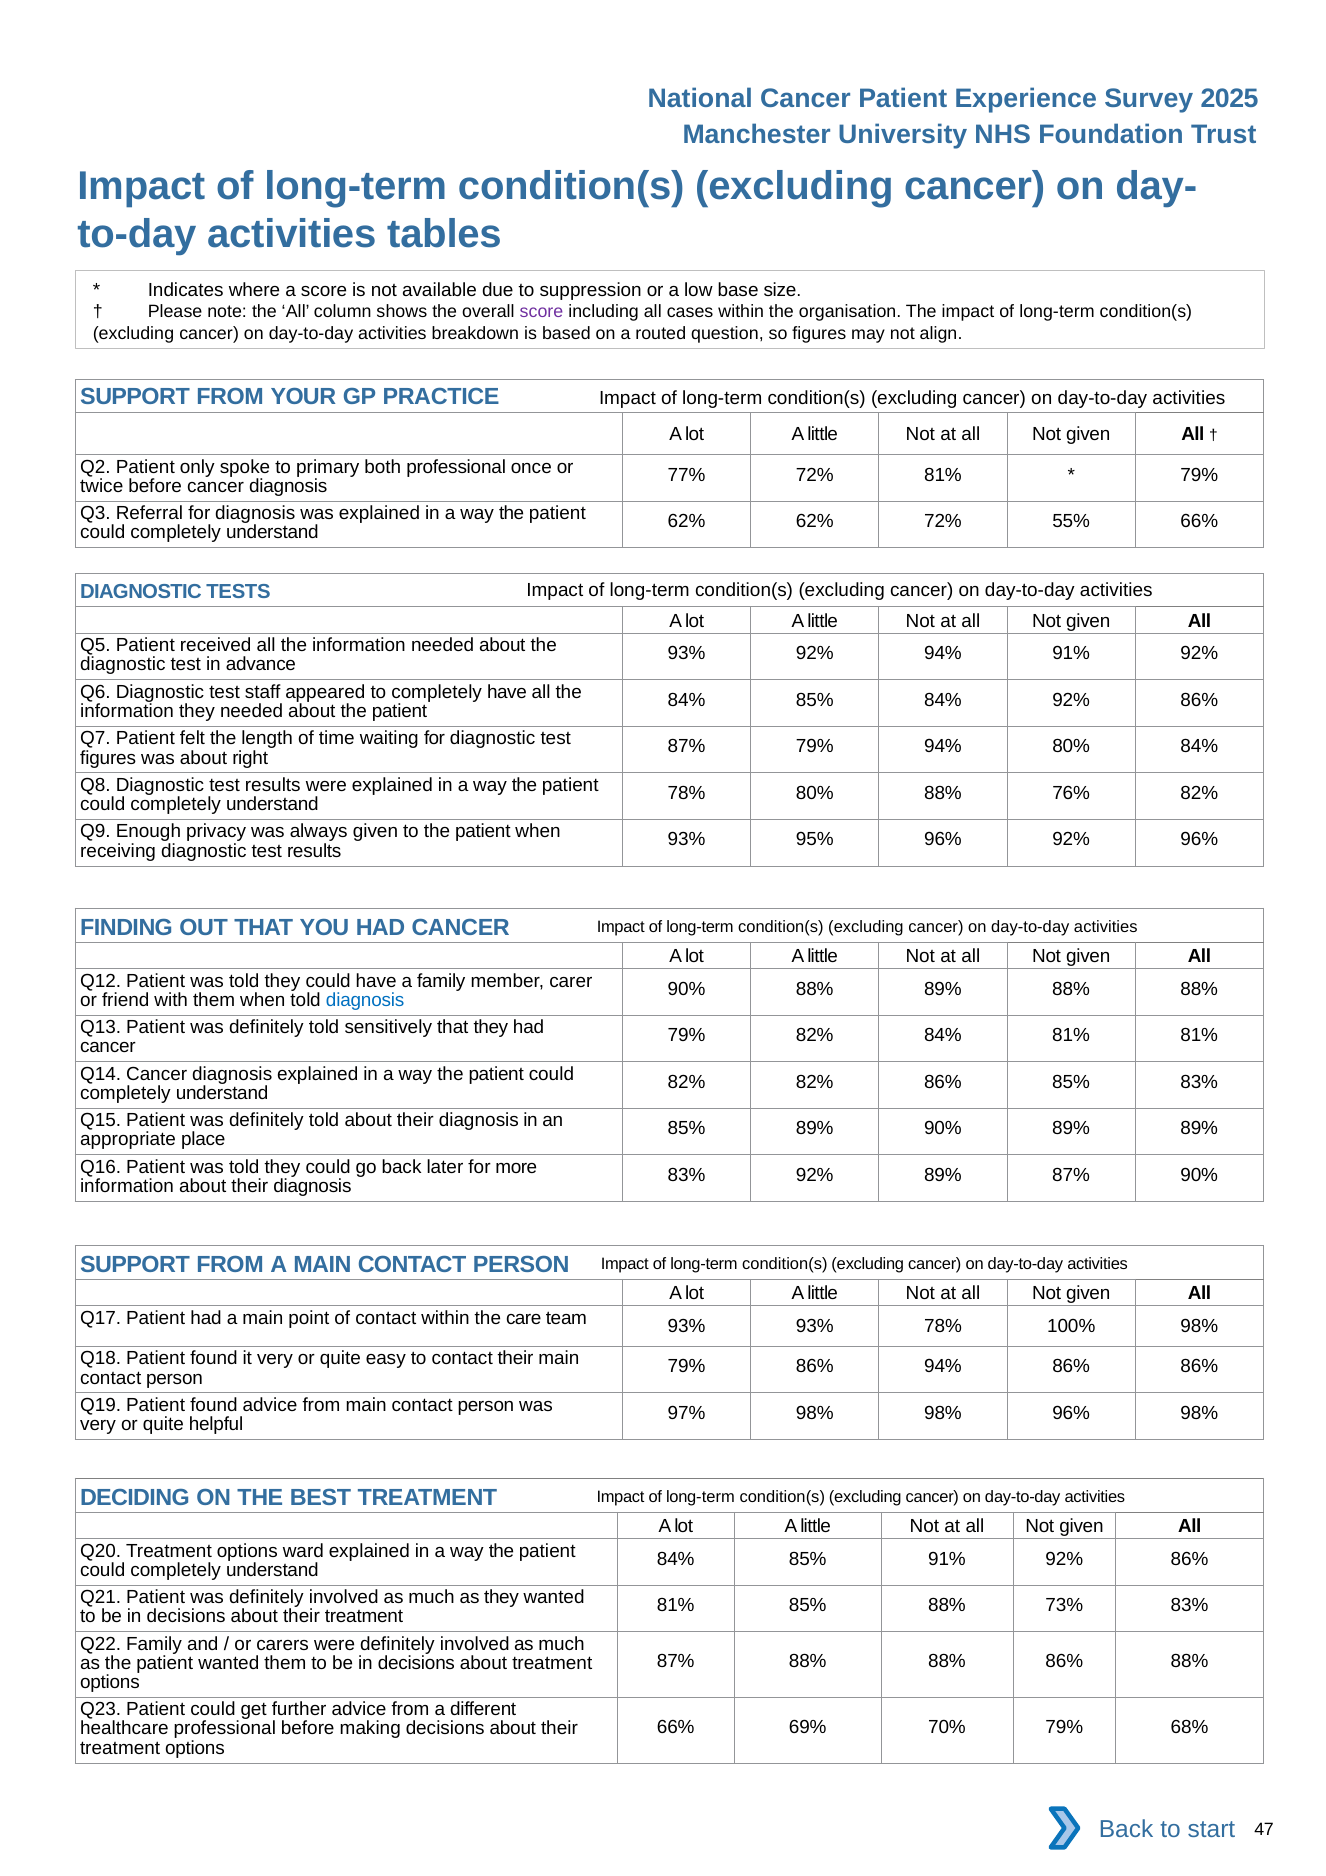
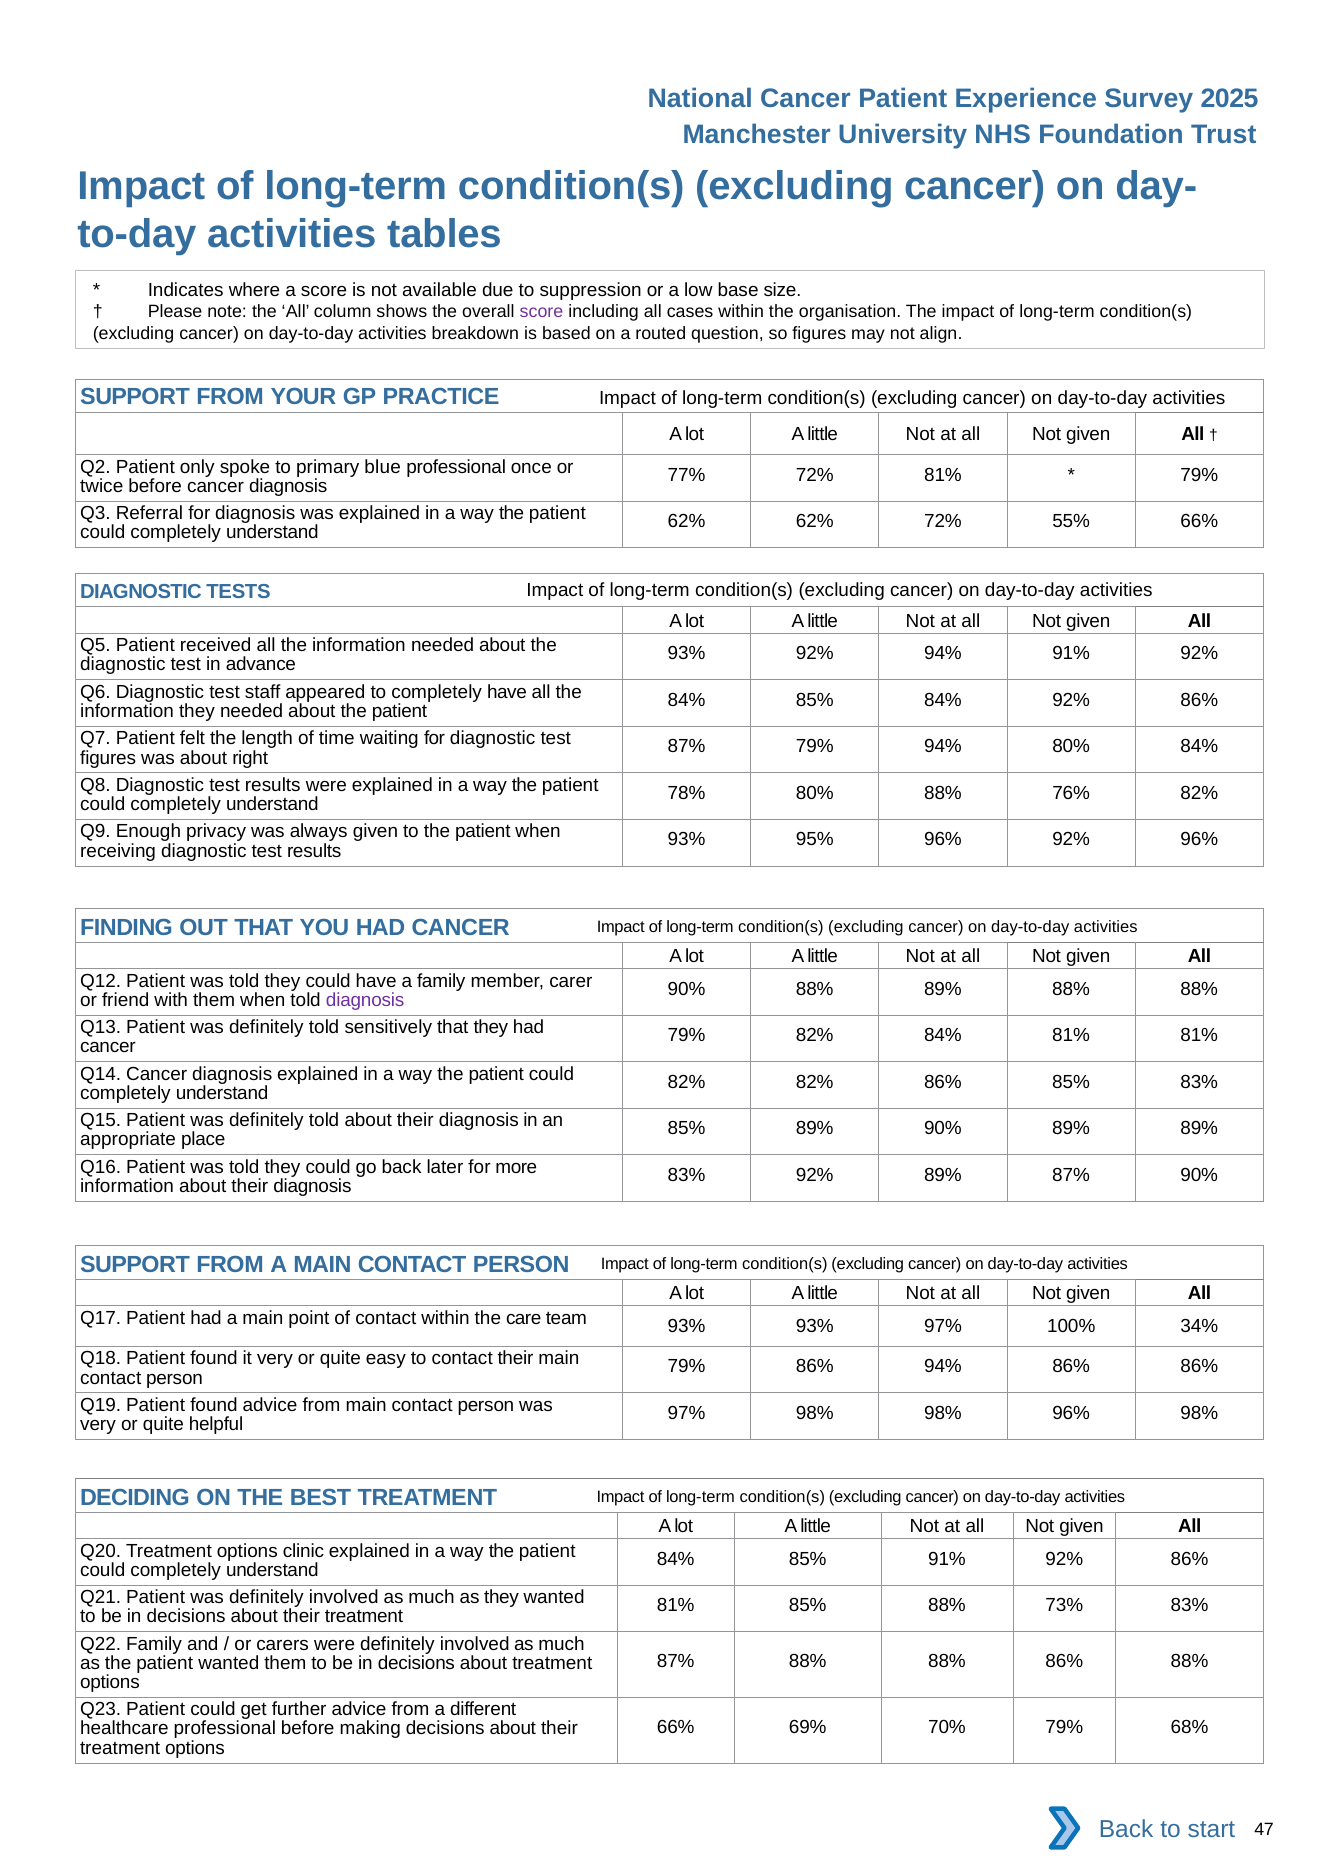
both: both -> blue
diagnosis at (365, 1000) colour: blue -> purple
93% 78%: 78% -> 97%
100% 98%: 98% -> 34%
ward: ward -> clinic
